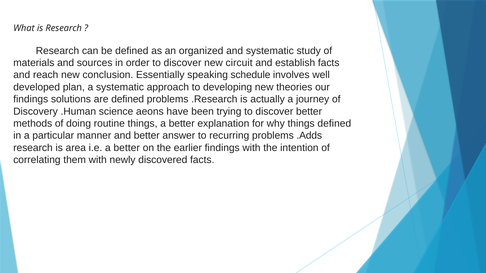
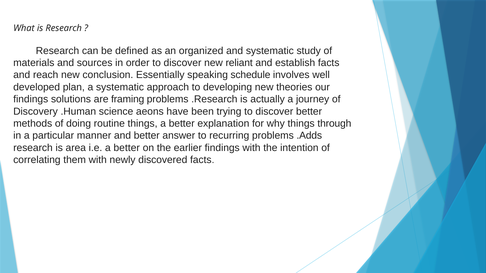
circuit: circuit -> reliant
are defined: defined -> framing
things defined: defined -> through
